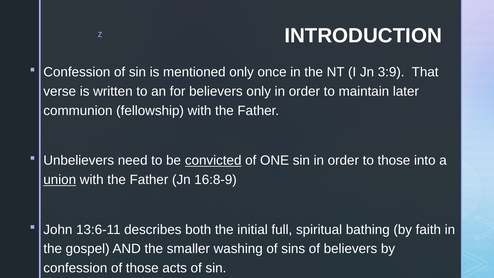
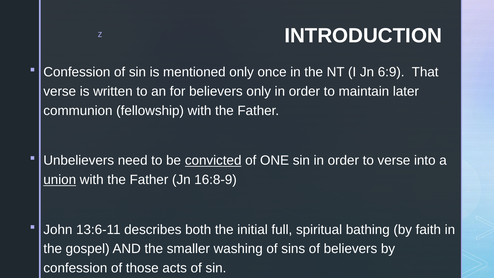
3:9: 3:9 -> 6:9
to those: those -> verse
